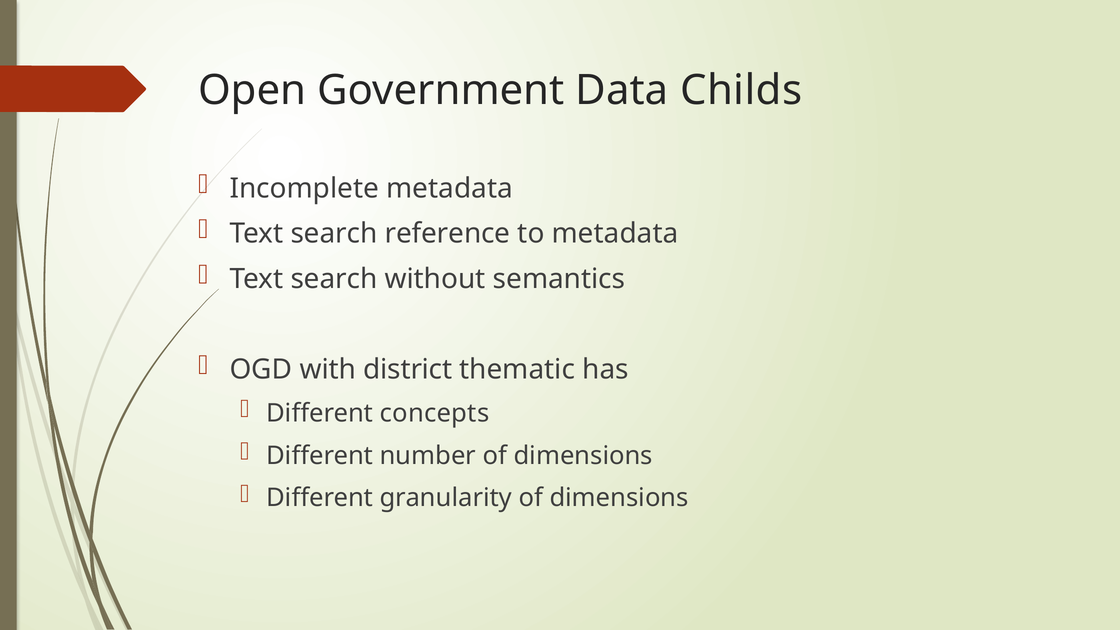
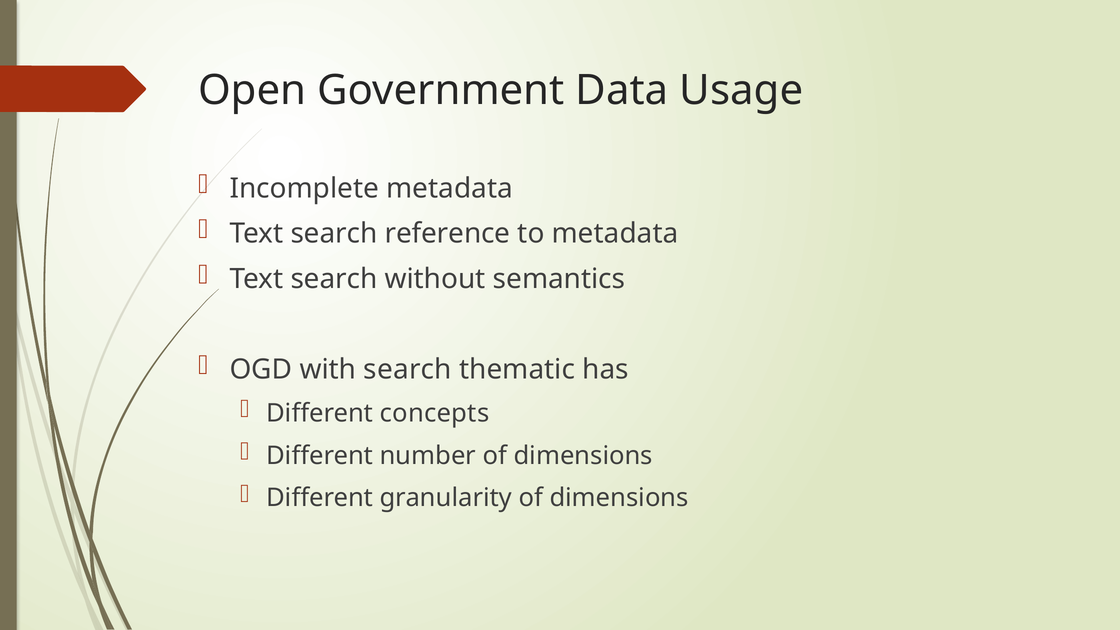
Childs: Childs -> Usage
with district: district -> search
